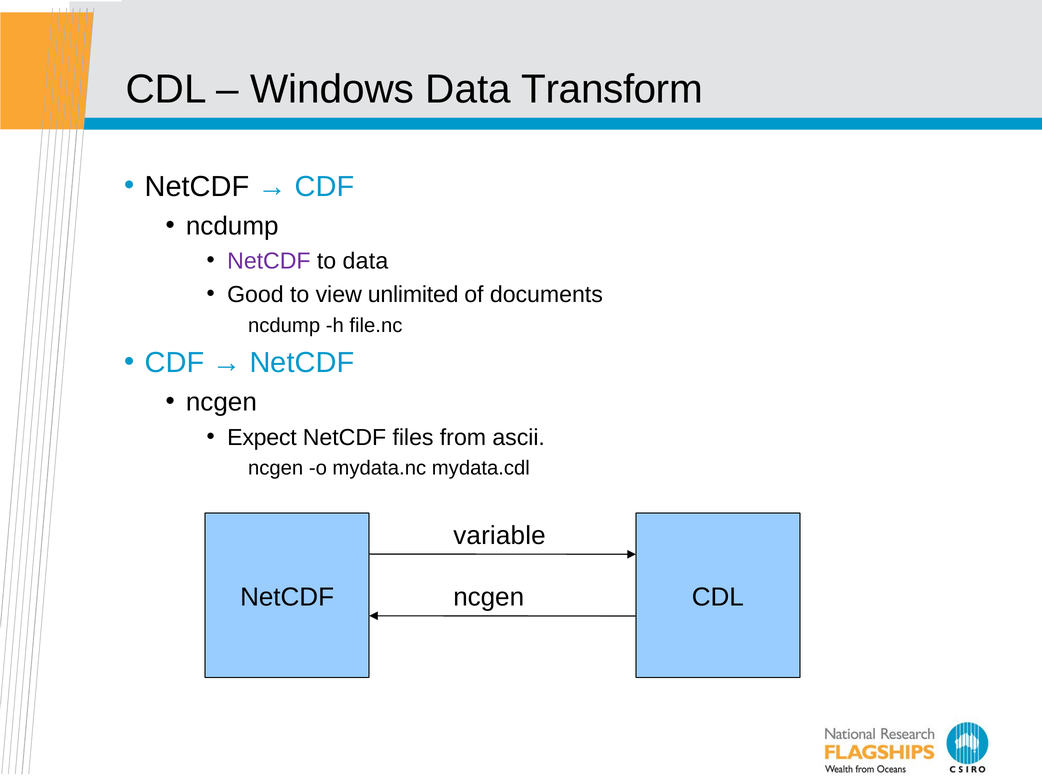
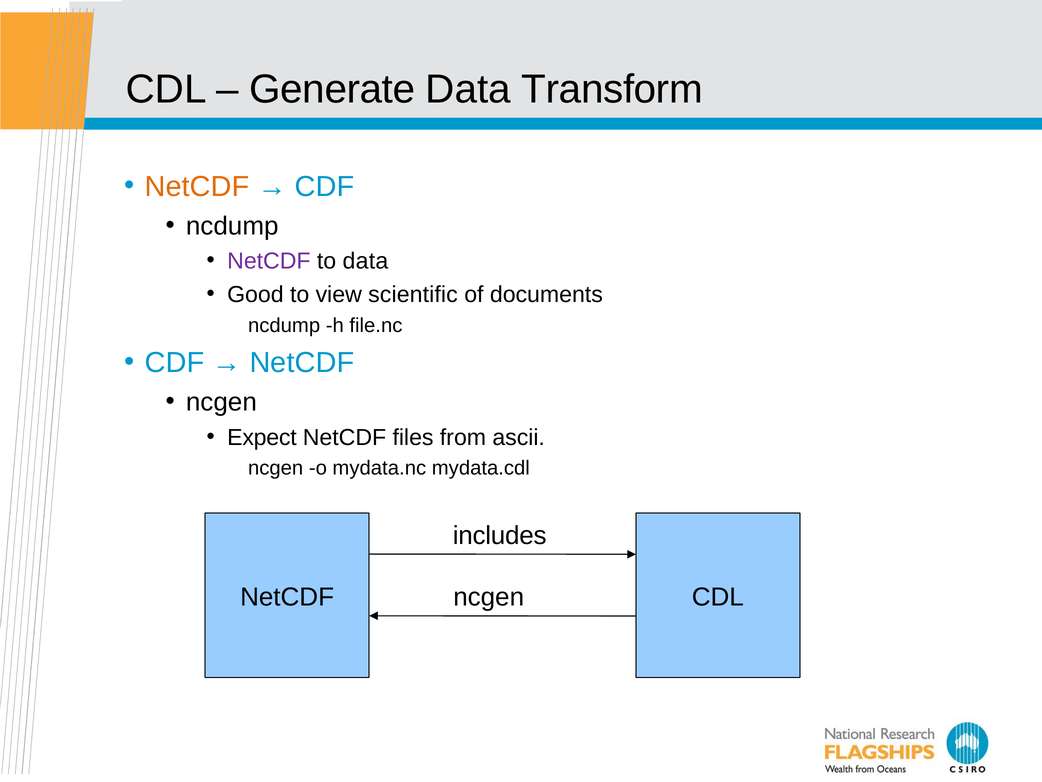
Windows: Windows -> Generate
NetCDF at (197, 186) colour: black -> orange
unlimited: unlimited -> scientific
variable: variable -> includes
